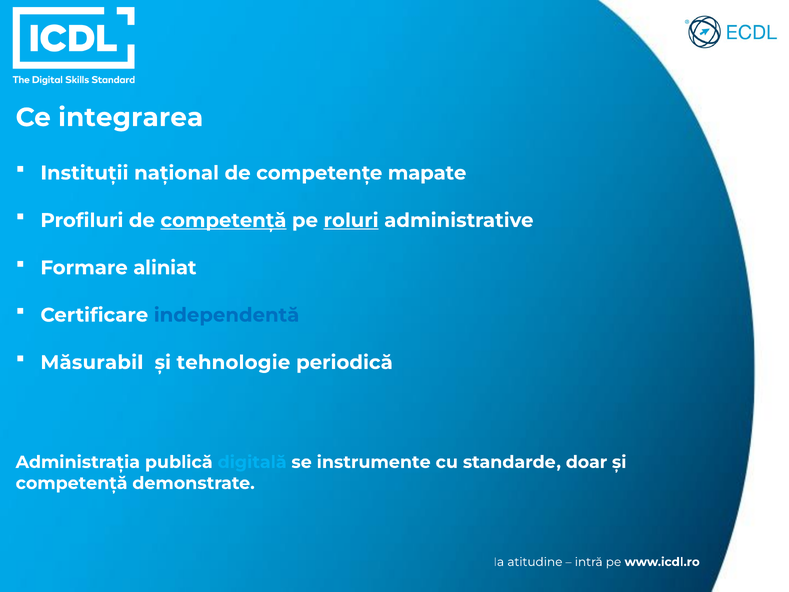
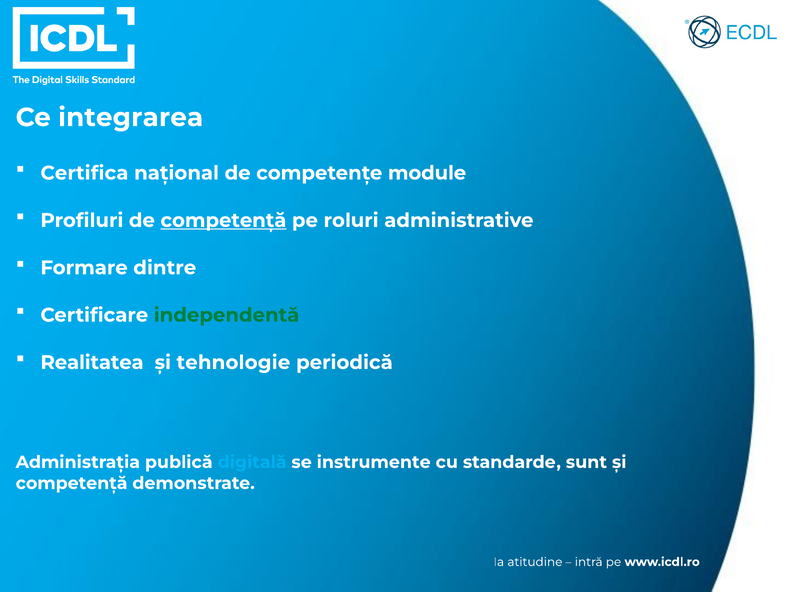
Instituții: Instituții -> Certifica
mapate: mapate -> module
roluri underline: present -> none
aliniat: aliniat -> dintre
independentă colour: blue -> green
Măsurabil: Măsurabil -> Realitatea
doar: doar -> sunt
